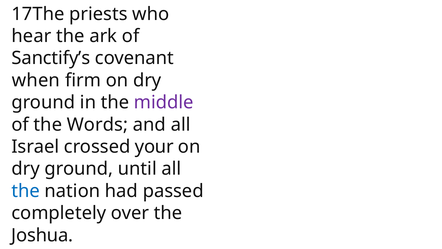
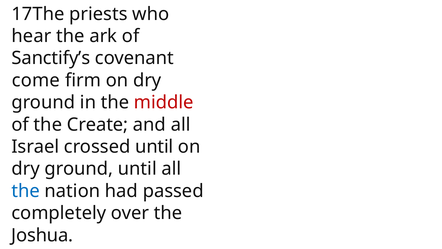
when: when -> come
middle colour: purple -> red
Words: Words -> Create
crossed your: your -> until
